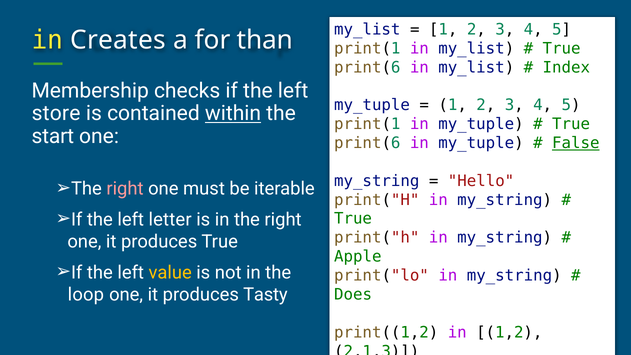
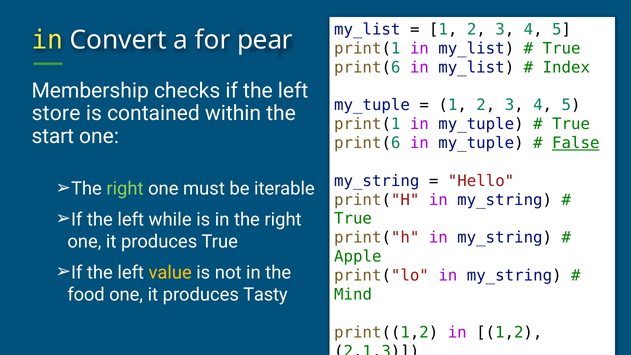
Creates: Creates -> Convert
than: than -> pear
within underline: present -> none
right at (125, 189) colour: pink -> light green
letter: letter -> while
loop: loop -> food
Does: Does -> Mind
